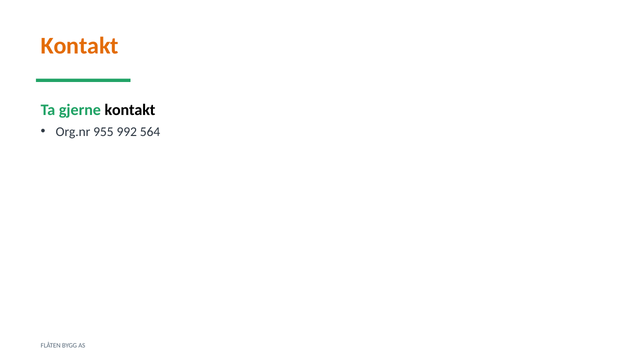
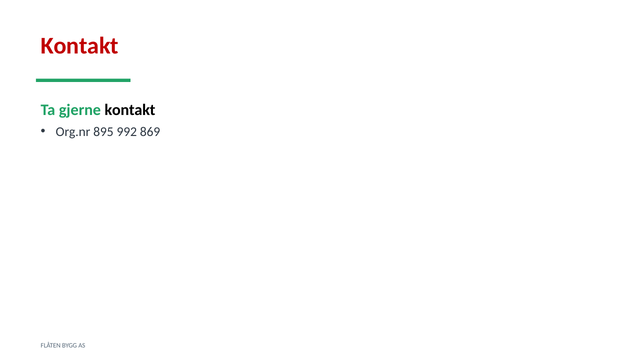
Kontakt at (80, 46) colour: orange -> red
955: 955 -> 895
564: 564 -> 869
